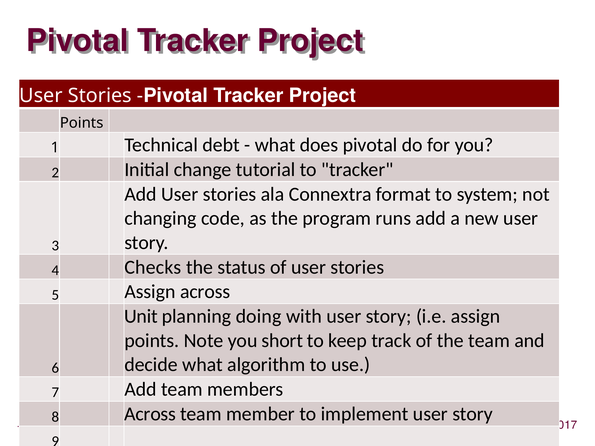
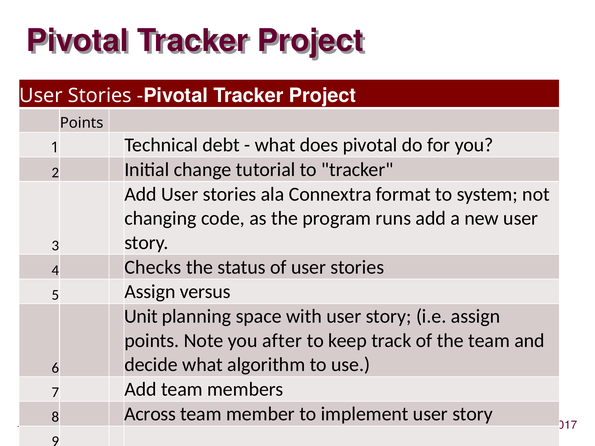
Assign across: across -> versus
doing: doing -> space
short: short -> after
